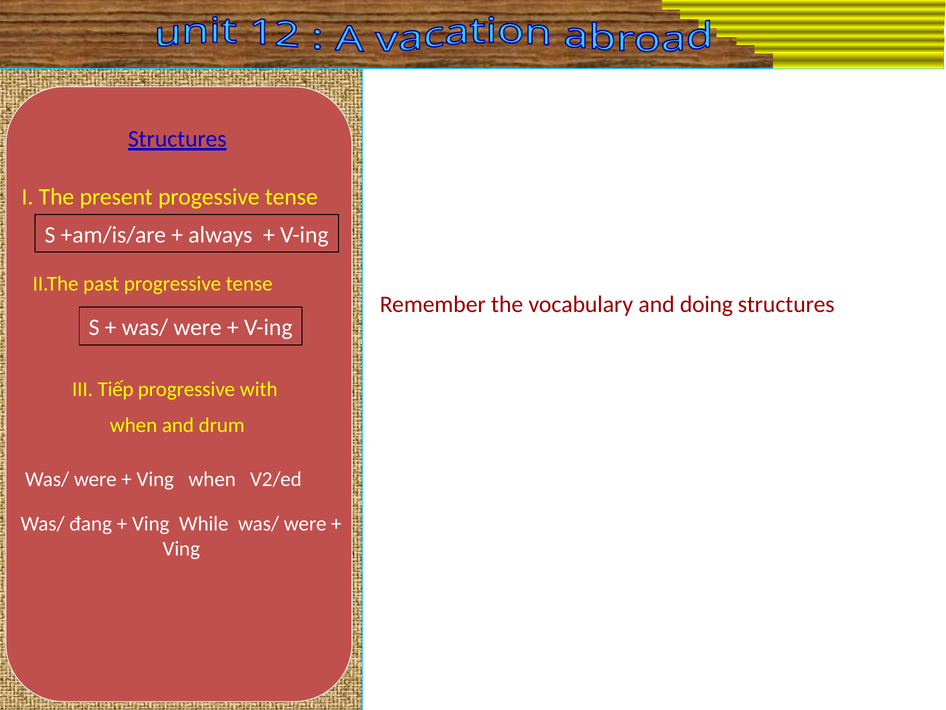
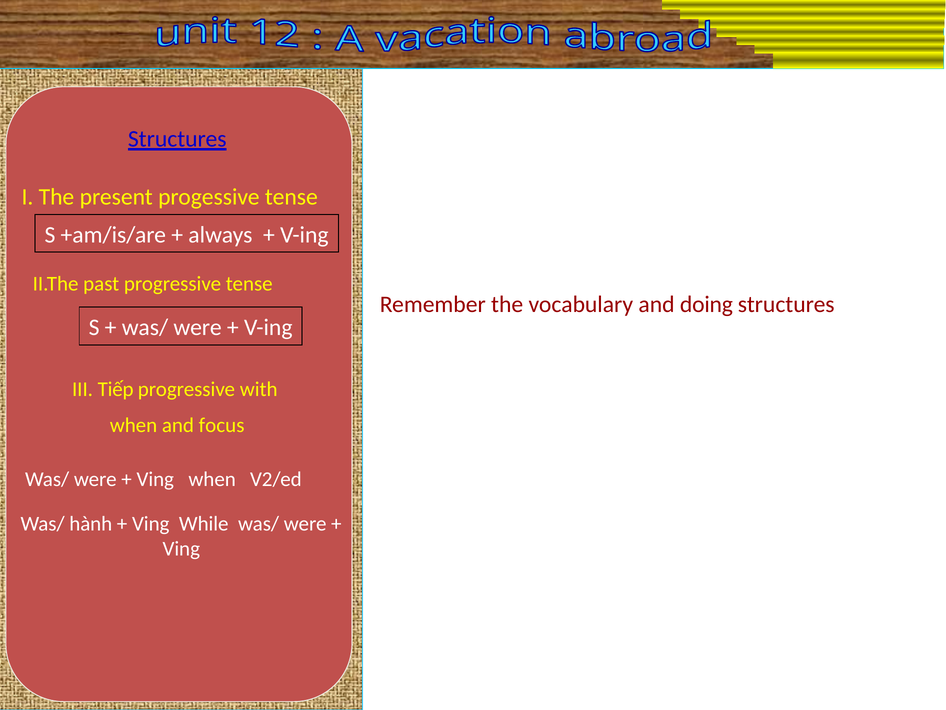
drum: drum -> focus
đang: đang -> hành
